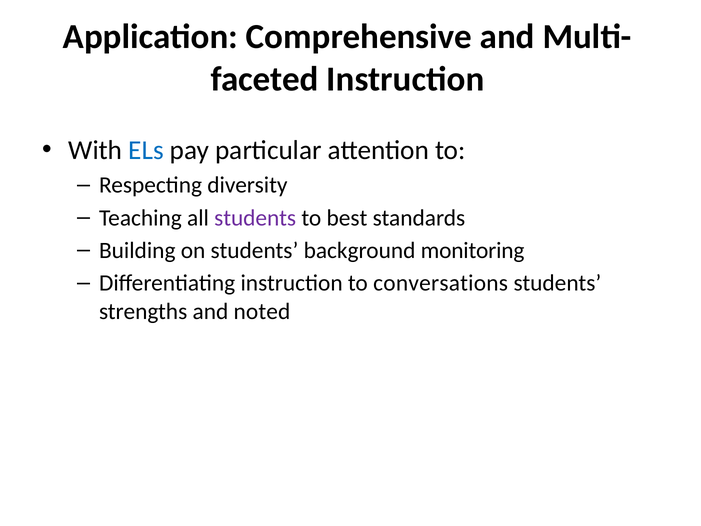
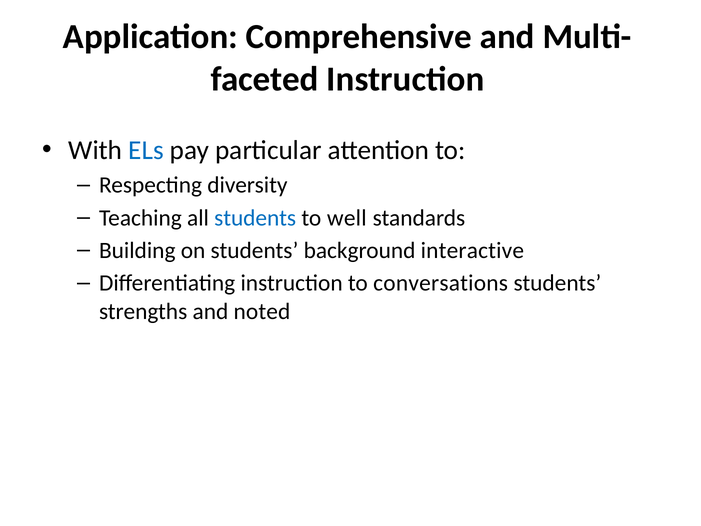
students at (255, 218) colour: purple -> blue
best: best -> well
monitoring: monitoring -> interactive
